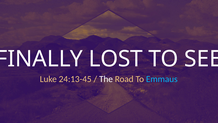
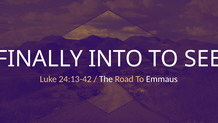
LOST: LOST -> INTO
24:13-45: 24:13-45 -> 24:13-42
Emmaus colour: light blue -> white
